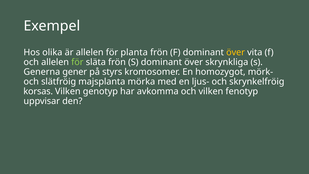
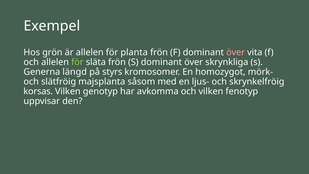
olika: olika -> grön
över at (236, 52) colour: yellow -> pink
gener: gener -> längd
mörka: mörka -> såsom
